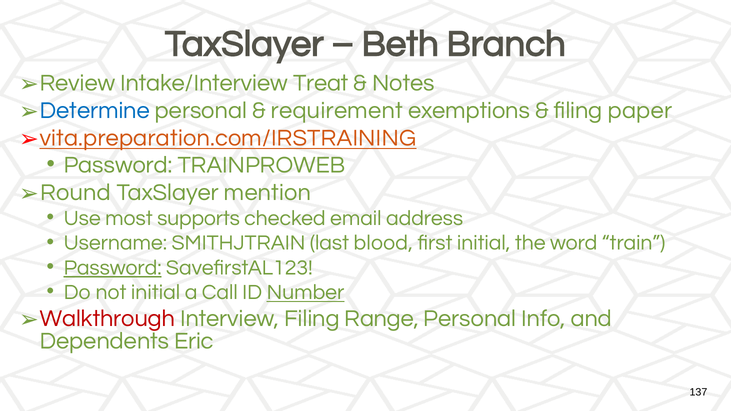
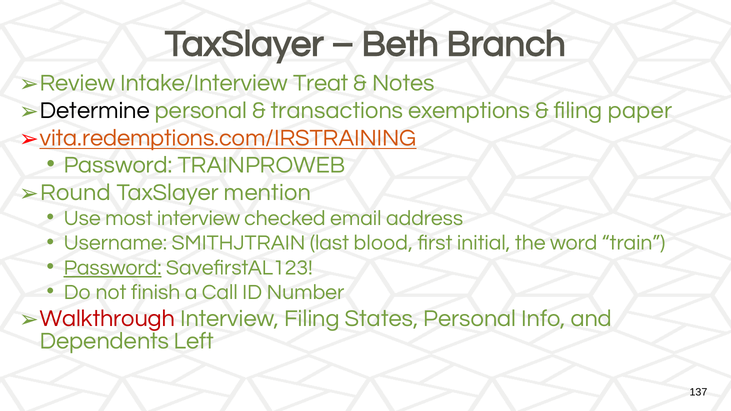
Determine colour: blue -> black
requirement: requirement -> transactions
vita.preparation.com/IRSTRAINING: vita.preparation.com/IRSTRAINING -> vita.redemptions.com/IRSTRAINING
most supports: supports -> interview
not initial: initial -> finish
Number underline: present -> none
Range: Range -> States
Eric: Eric -> Left
